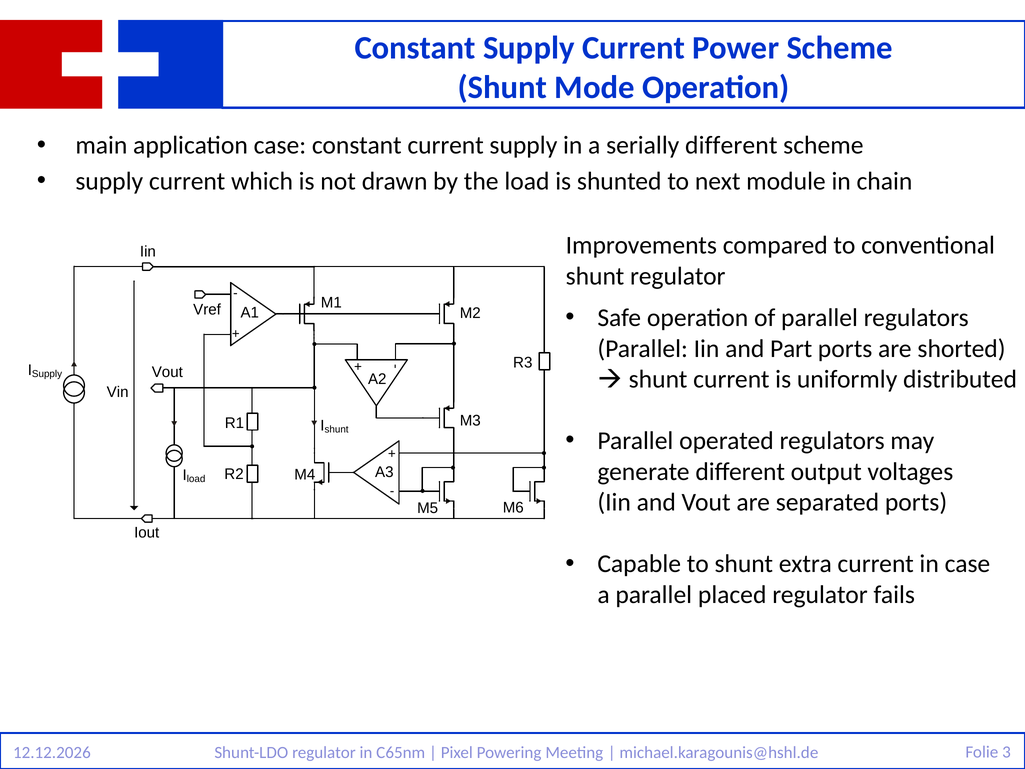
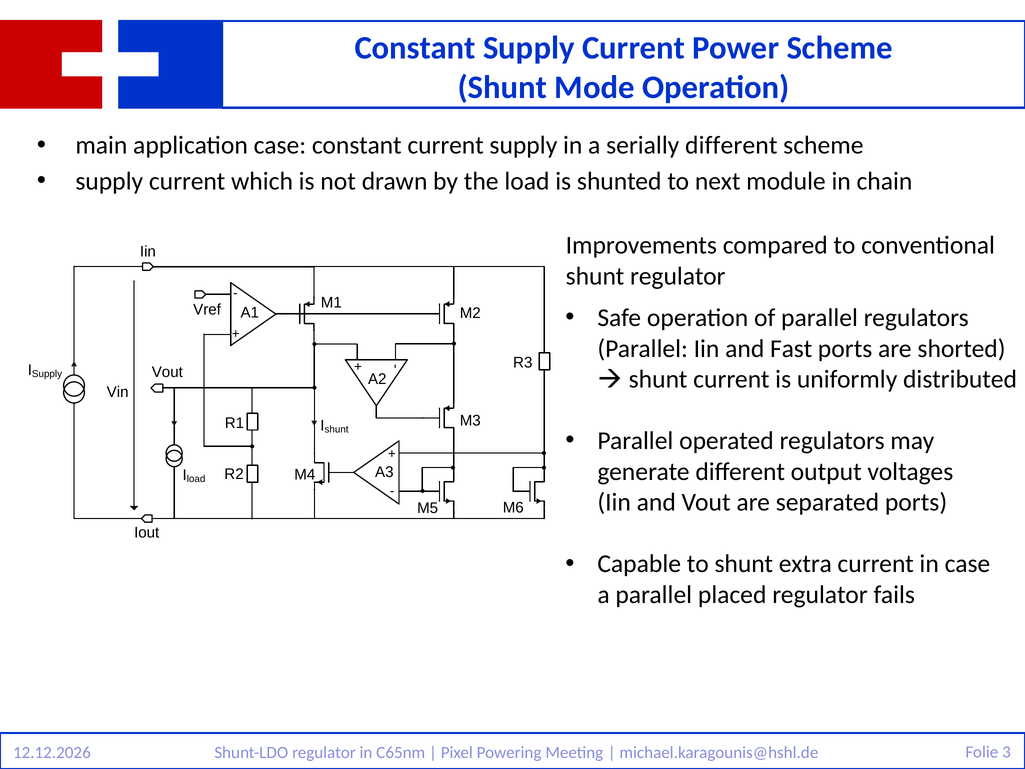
Part: Part -> Fast
